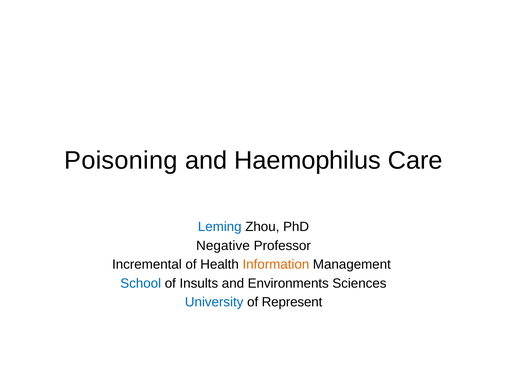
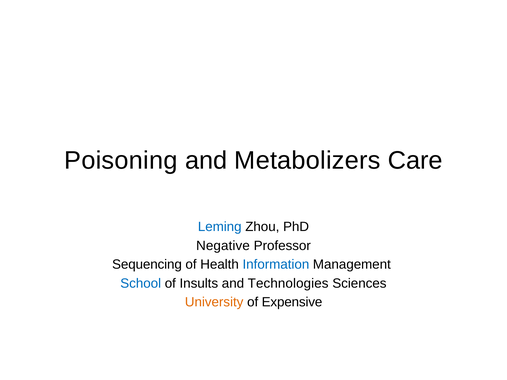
Haemophilus: Haemophilus -> Metabolizers
Incremental: Incremental -> Sequencing
Information colour: orange -> blue
Environments: Environments -> Technologies
University colour: blue -> orange
Represent: Represent -> Expensive
